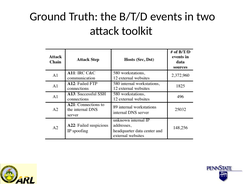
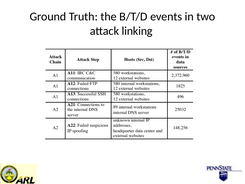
toolkit: toolkit -> linking
